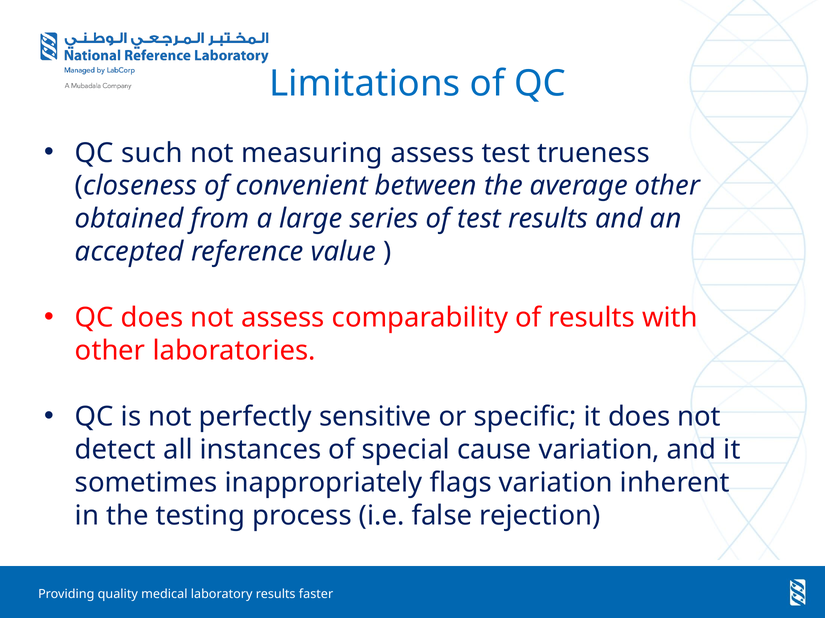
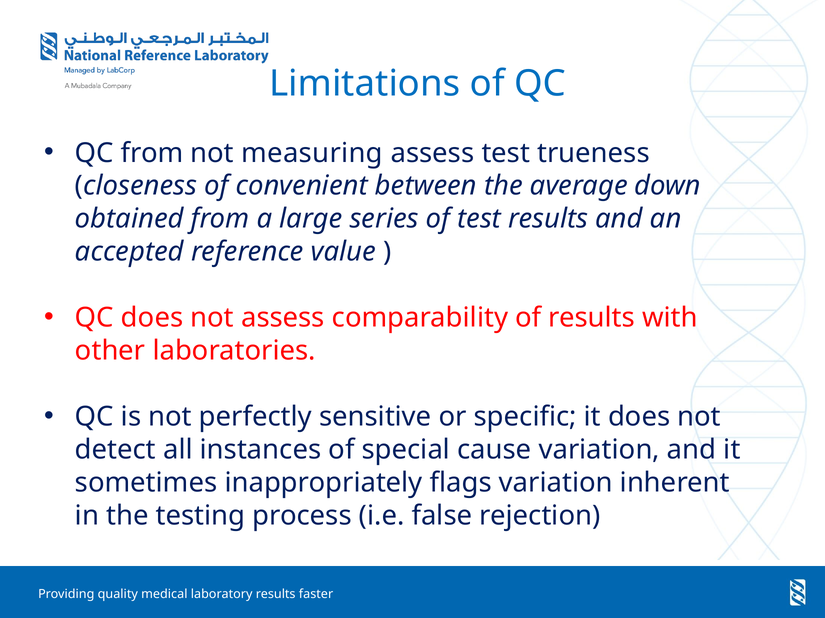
QC such: such -> from
average other: other -> down
